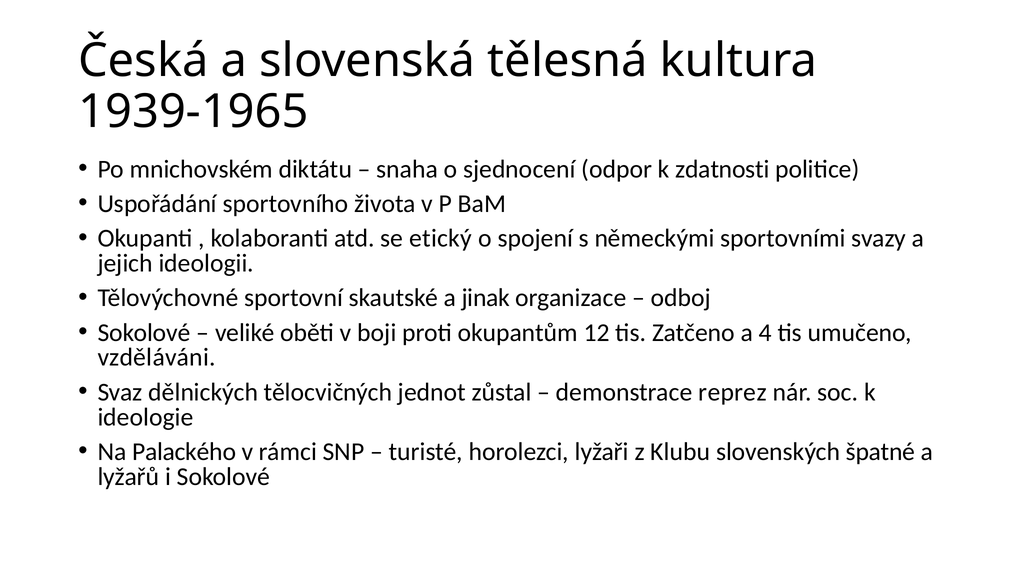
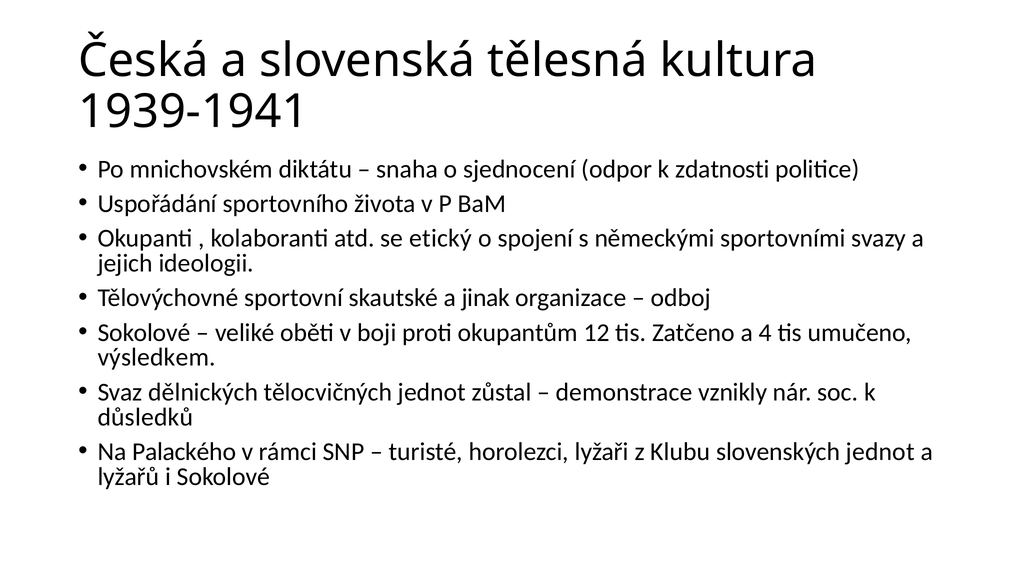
1939-1965: 1939-1965 -> 1939-1941
vzděláváni: vzděláváni -> výsledkem
reprez: reprez -> vznikly
ideologie: ideologie -> důsledků
slovenských špatné: špatné -> jednot
